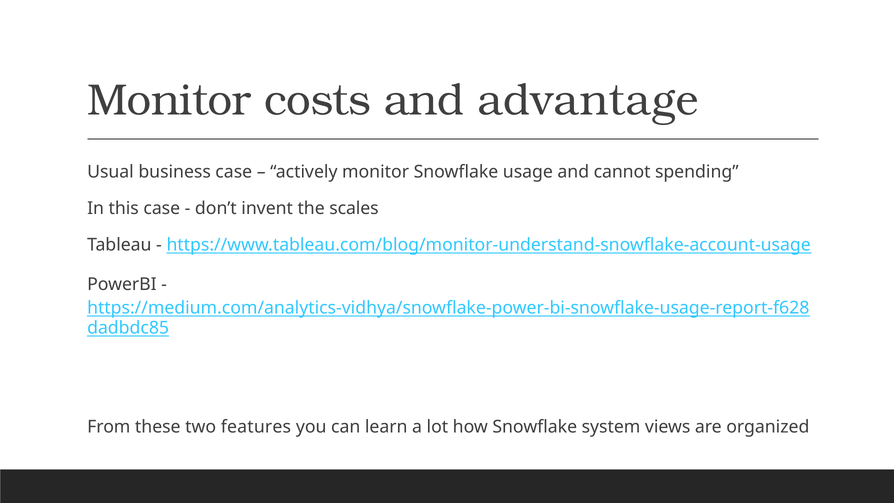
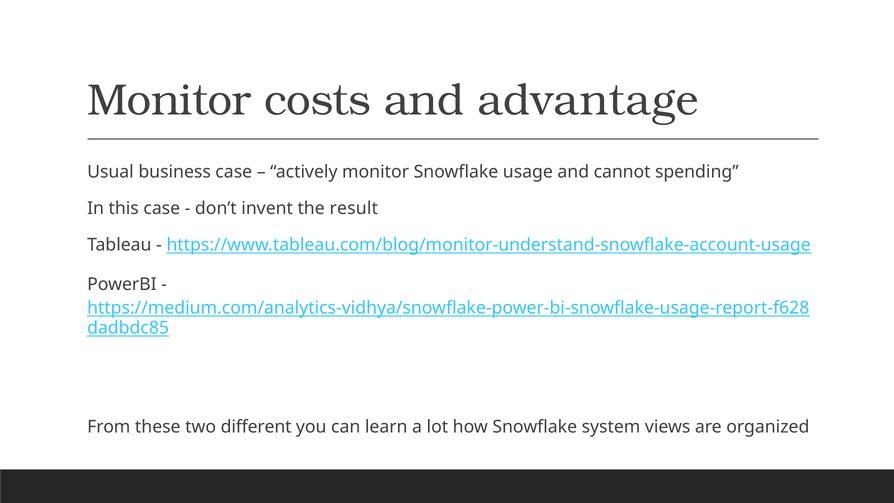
scales: scales -> result
features: features -> different
